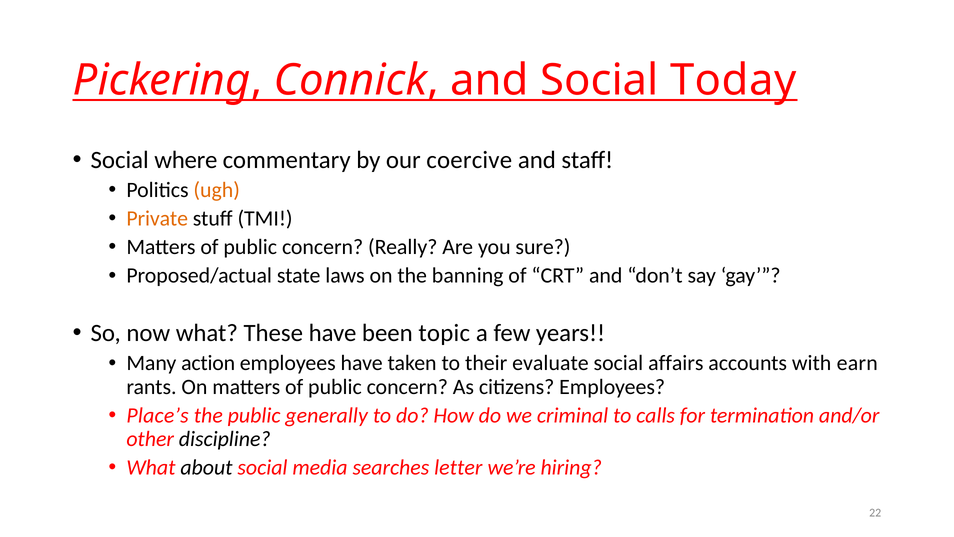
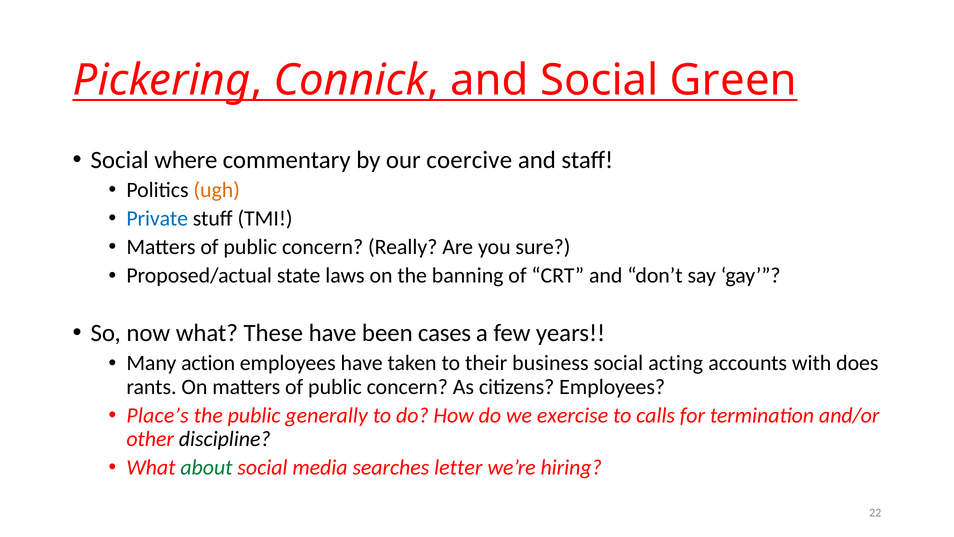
Today: Today -> Green
Private colour: orange -> blue
topic: topic -> cases
evaluate: evaluate -> business
affairs: affairs -> acting
earn: earn -> does
criminal: criminal -> exercise
about colour: black -> green
